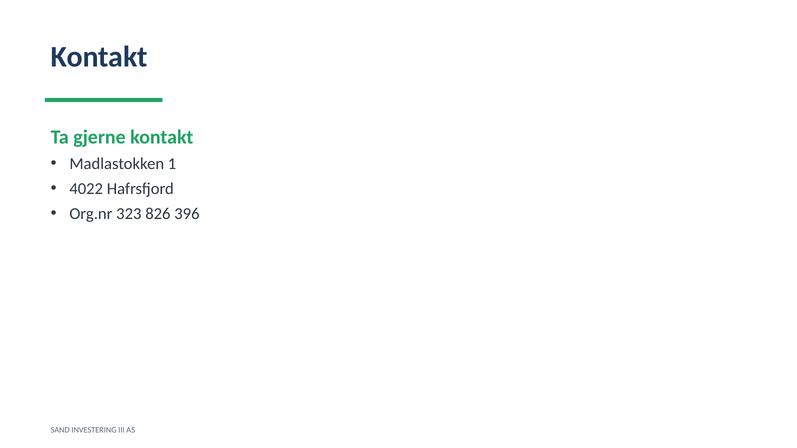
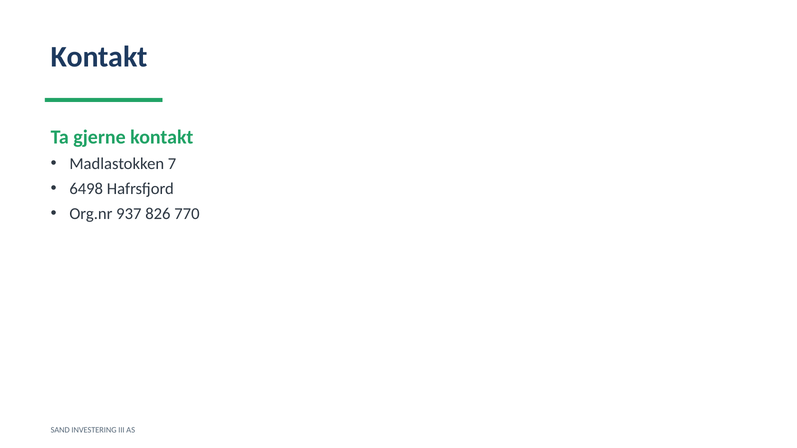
1: 1 -> 7
4022: 4022 -> 6498
323: 323 -> 937
396: 396 -> 770
